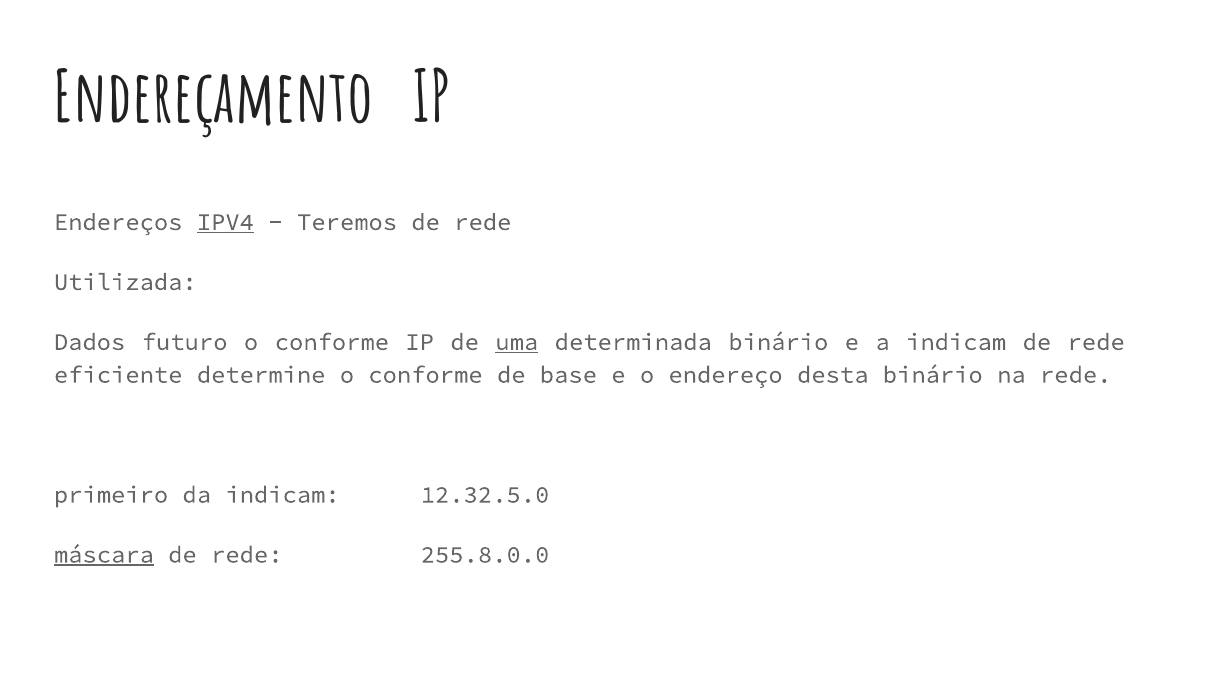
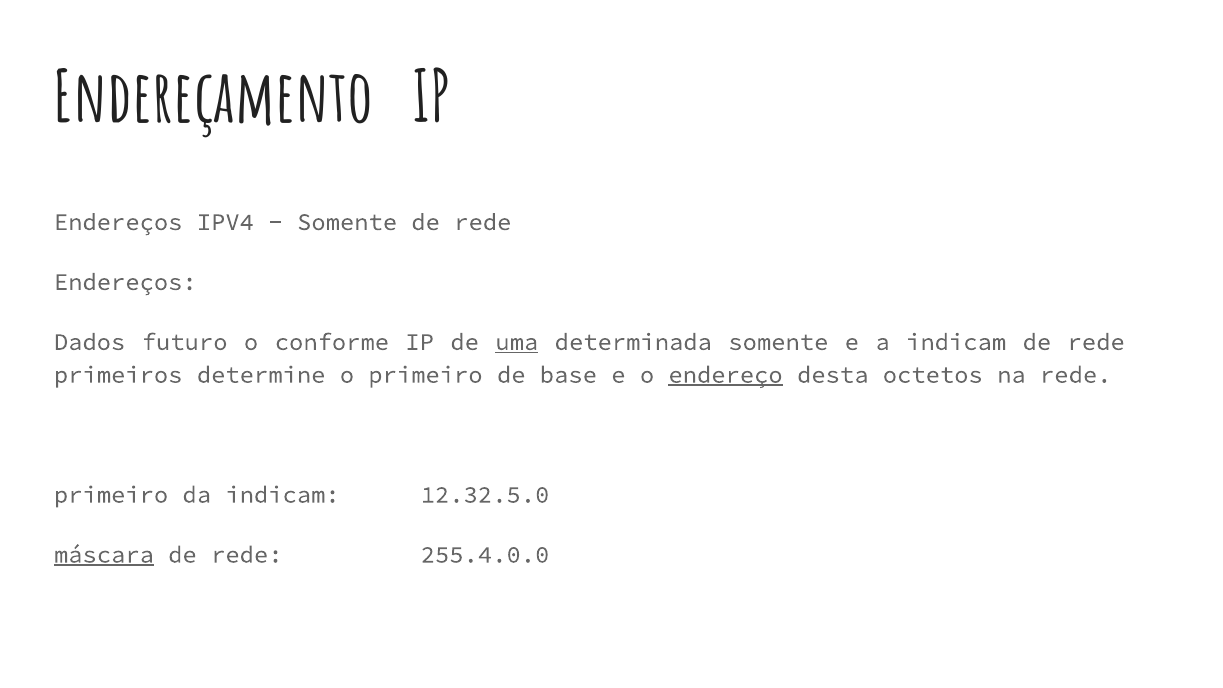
IPV4 underline: present -> none
Teremos at (347, 222): Teremos -> Somente
Utilizada at (125, 282): Utilizada -> Endereços
determinada binário: binário -> somente
eficiente: eficiente -> primeiros
determine o conforme: conforme -> primeiro
endereço underline: none -> present
desta binário: binário -> octetos
255.8.0.0: 255.8.0.0 -> 255.4.0.0
